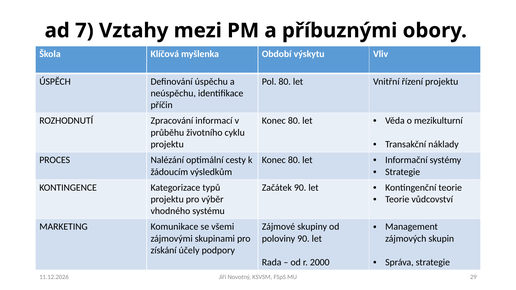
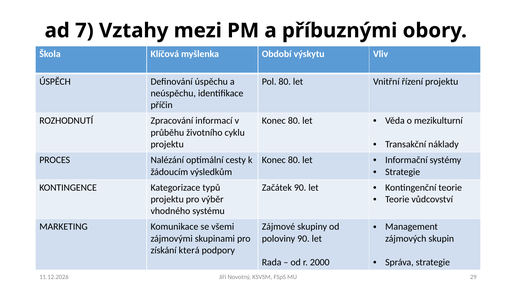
účely: účely -> která
